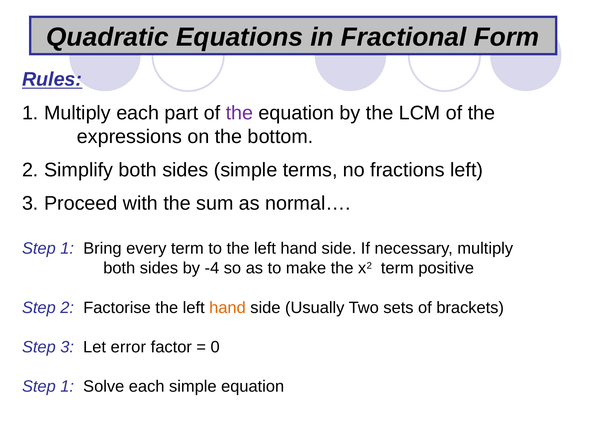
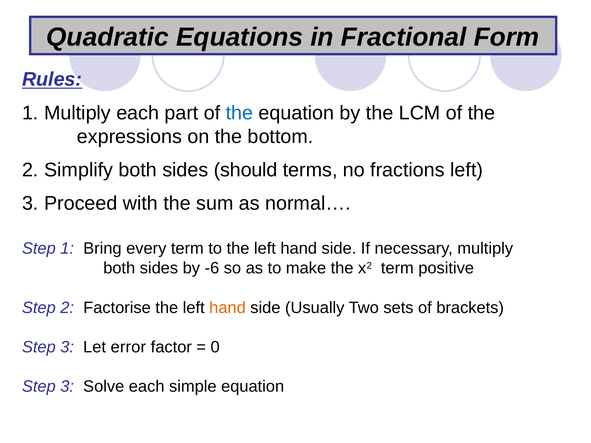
the at (240, 113) colour: purple -> blue
sides simple: simple -> should
-4: -4 -> -6
1 at (67, 387): 1 -> 3
